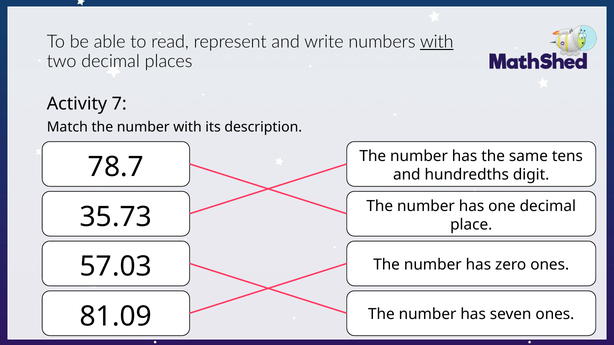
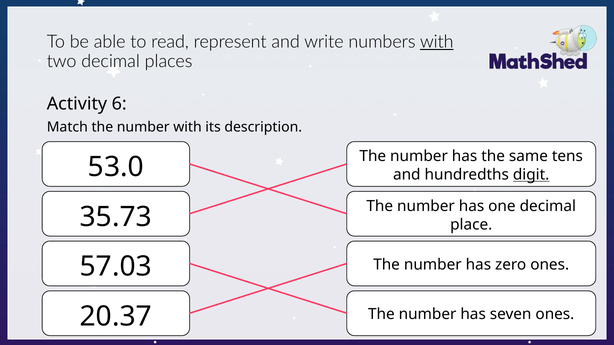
7: 7 -> 6
78.7: 78.7 -> 53.0
digit underline: none -> present
81.09: 81.09 -> 20.37
